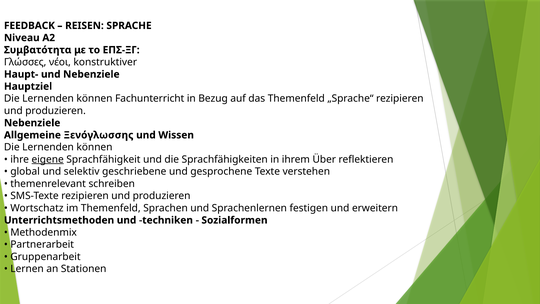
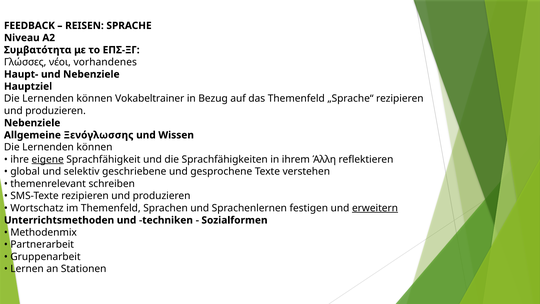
konstruktiver: konstruktiver -> vorhandenes
Fachunterricht: Fachunterricht -> Vokabeltrainer
Über: Über -> Άλλη
erweitern underline: none -> present
